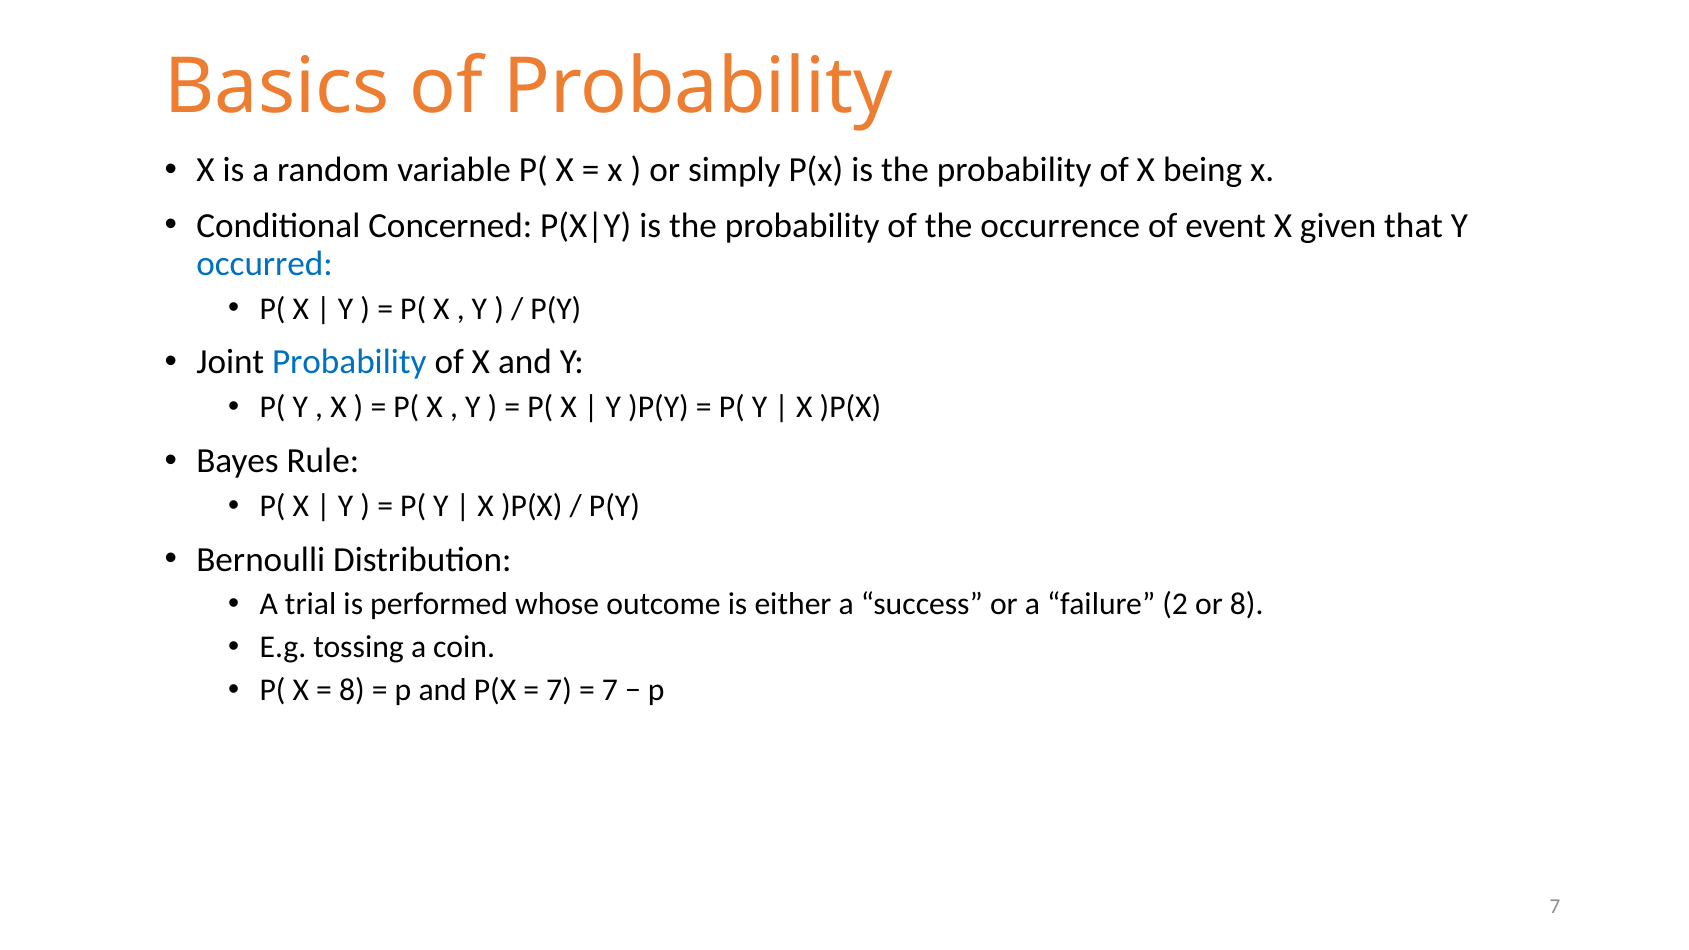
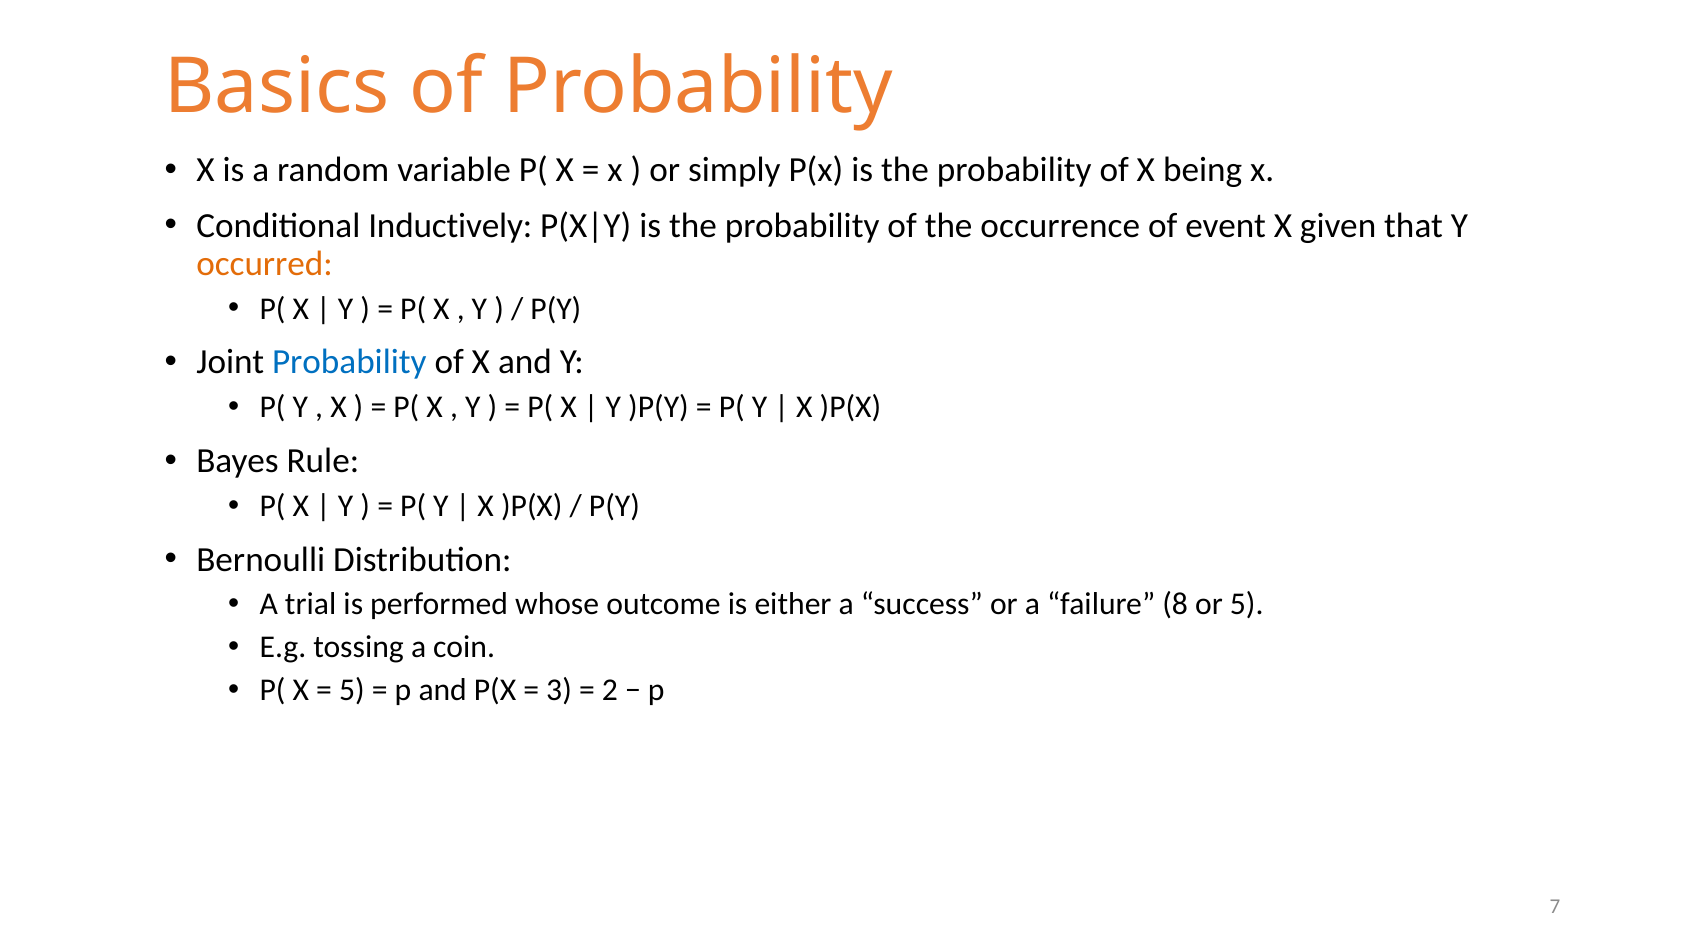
Concerned: Concerned -> Inductively
occurred colour: blue -> orange
2: 2 -> 8
or 8: 8 -> 5
8 at (352, 690): 8 -> 5
7 at (559, 690): 7 -> 3
7 at (610, 690): 7 -> 2
